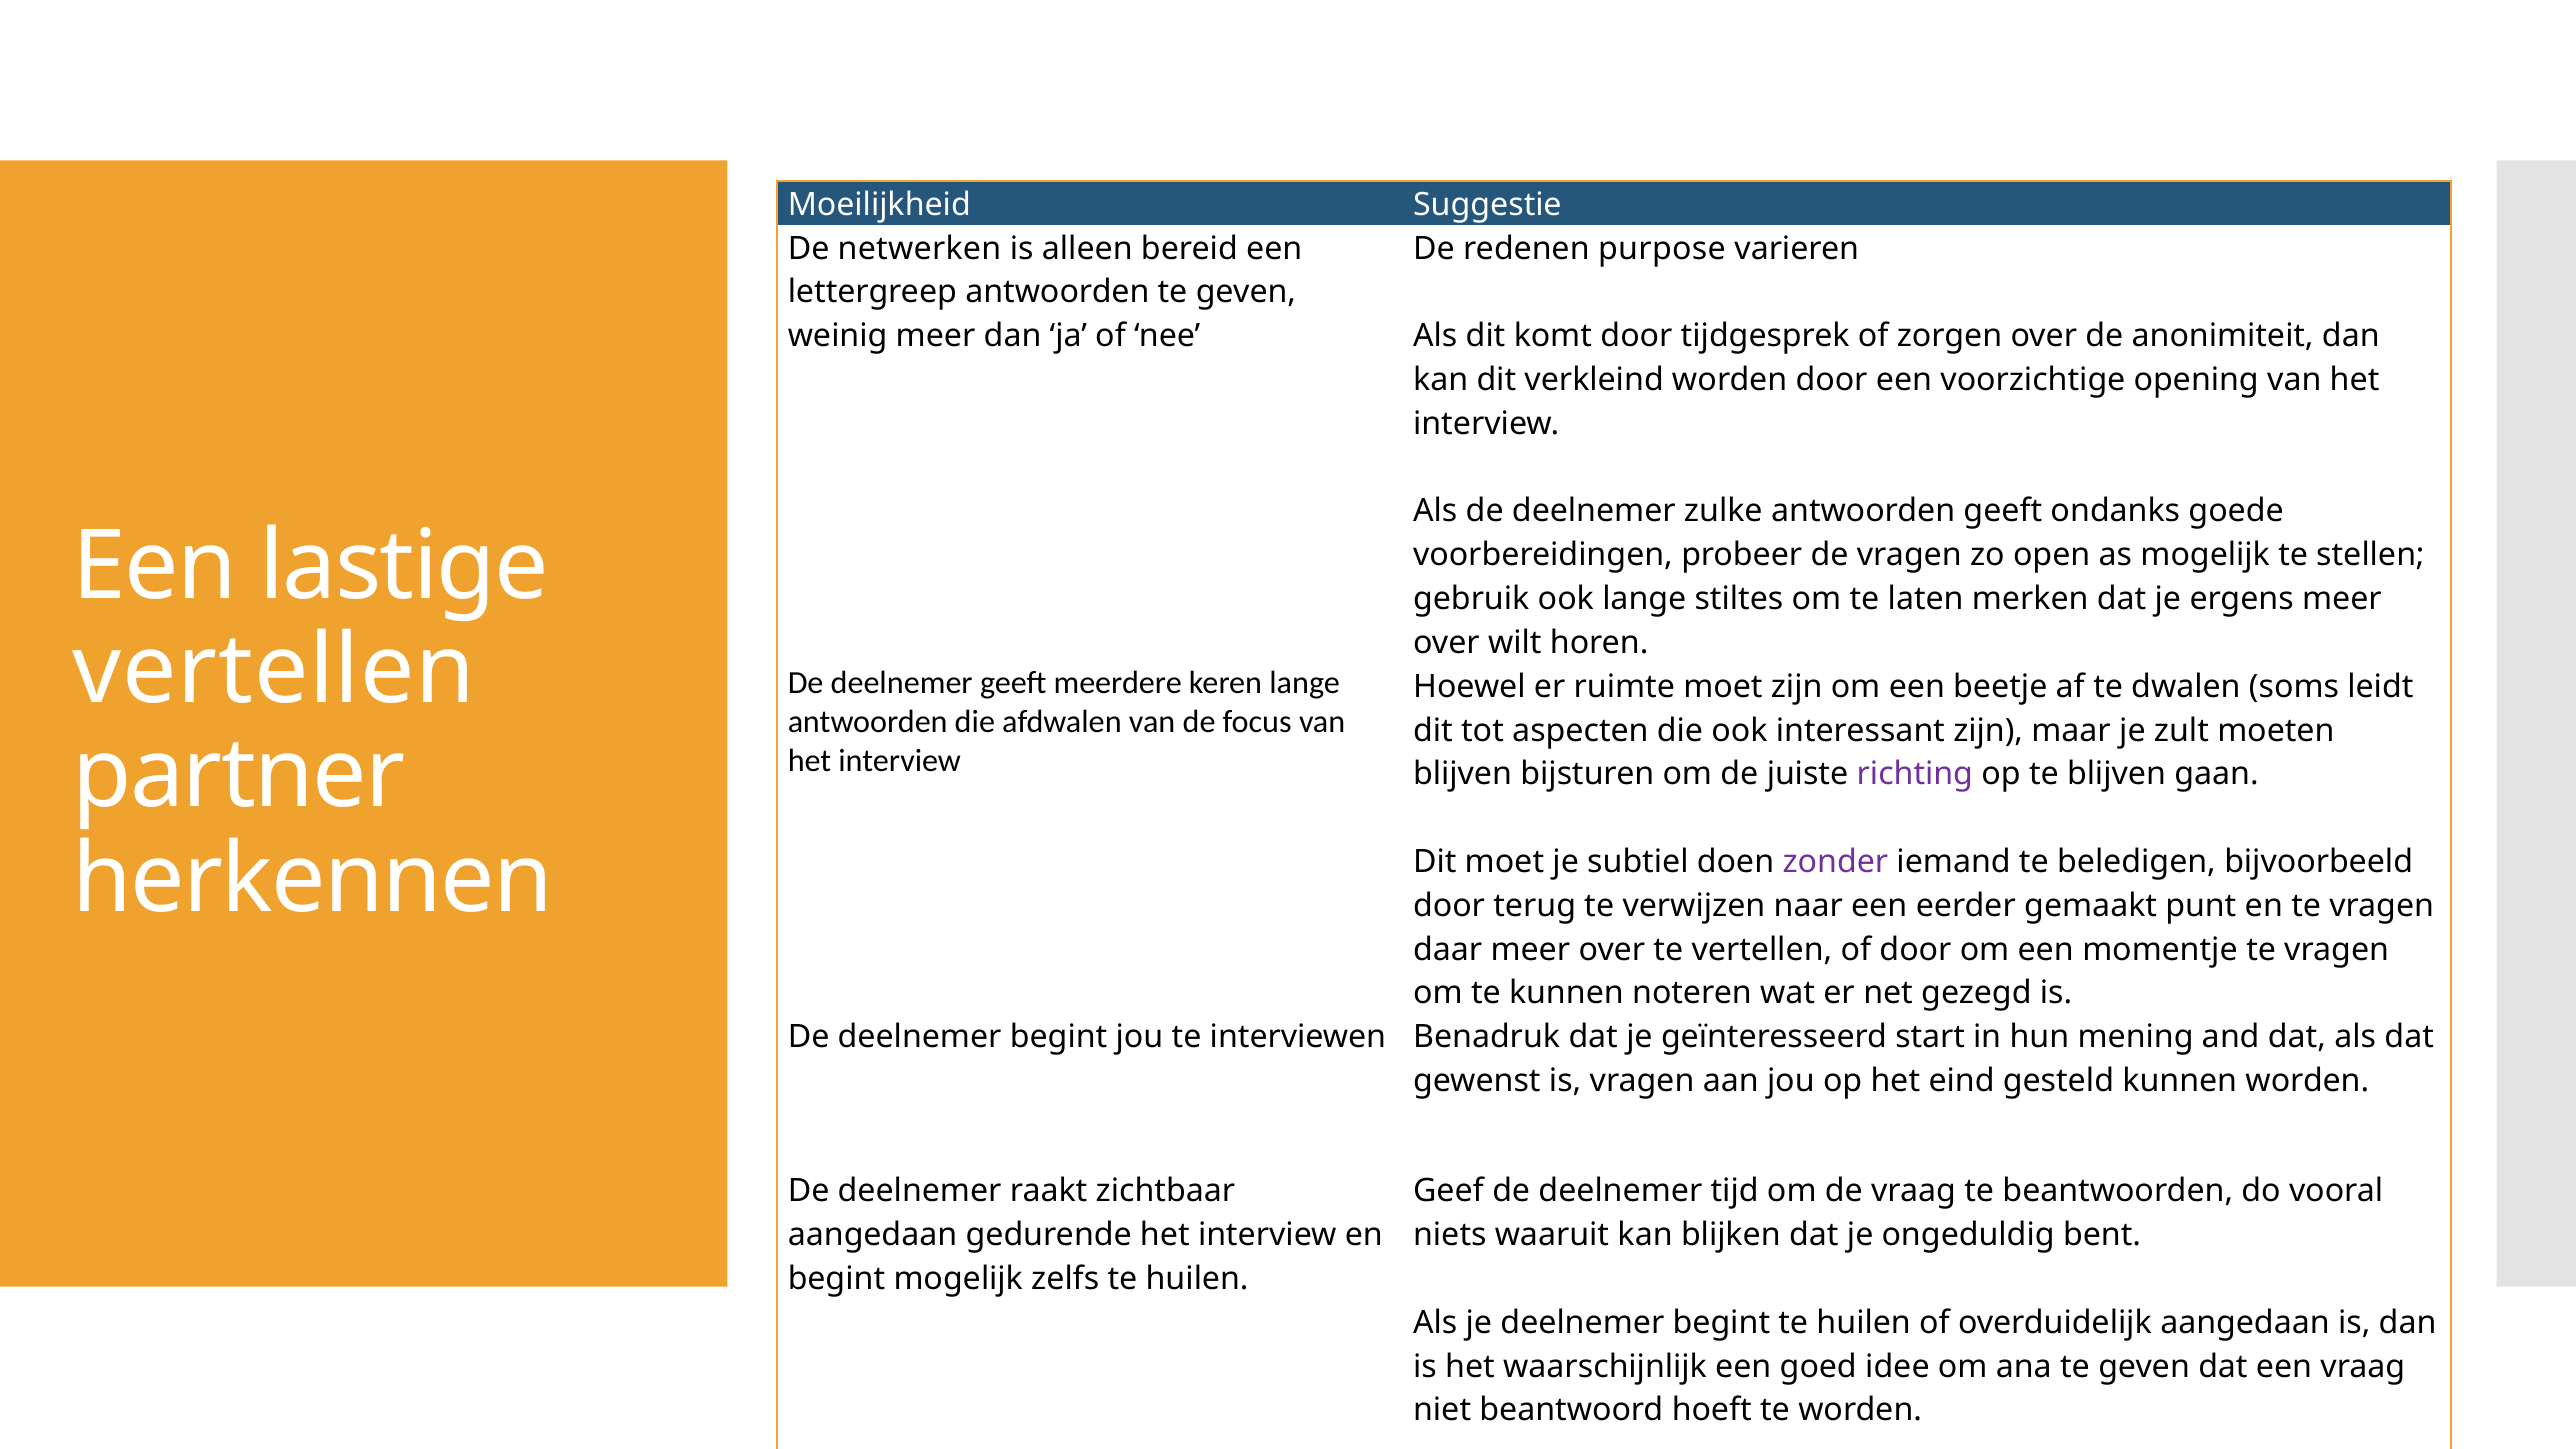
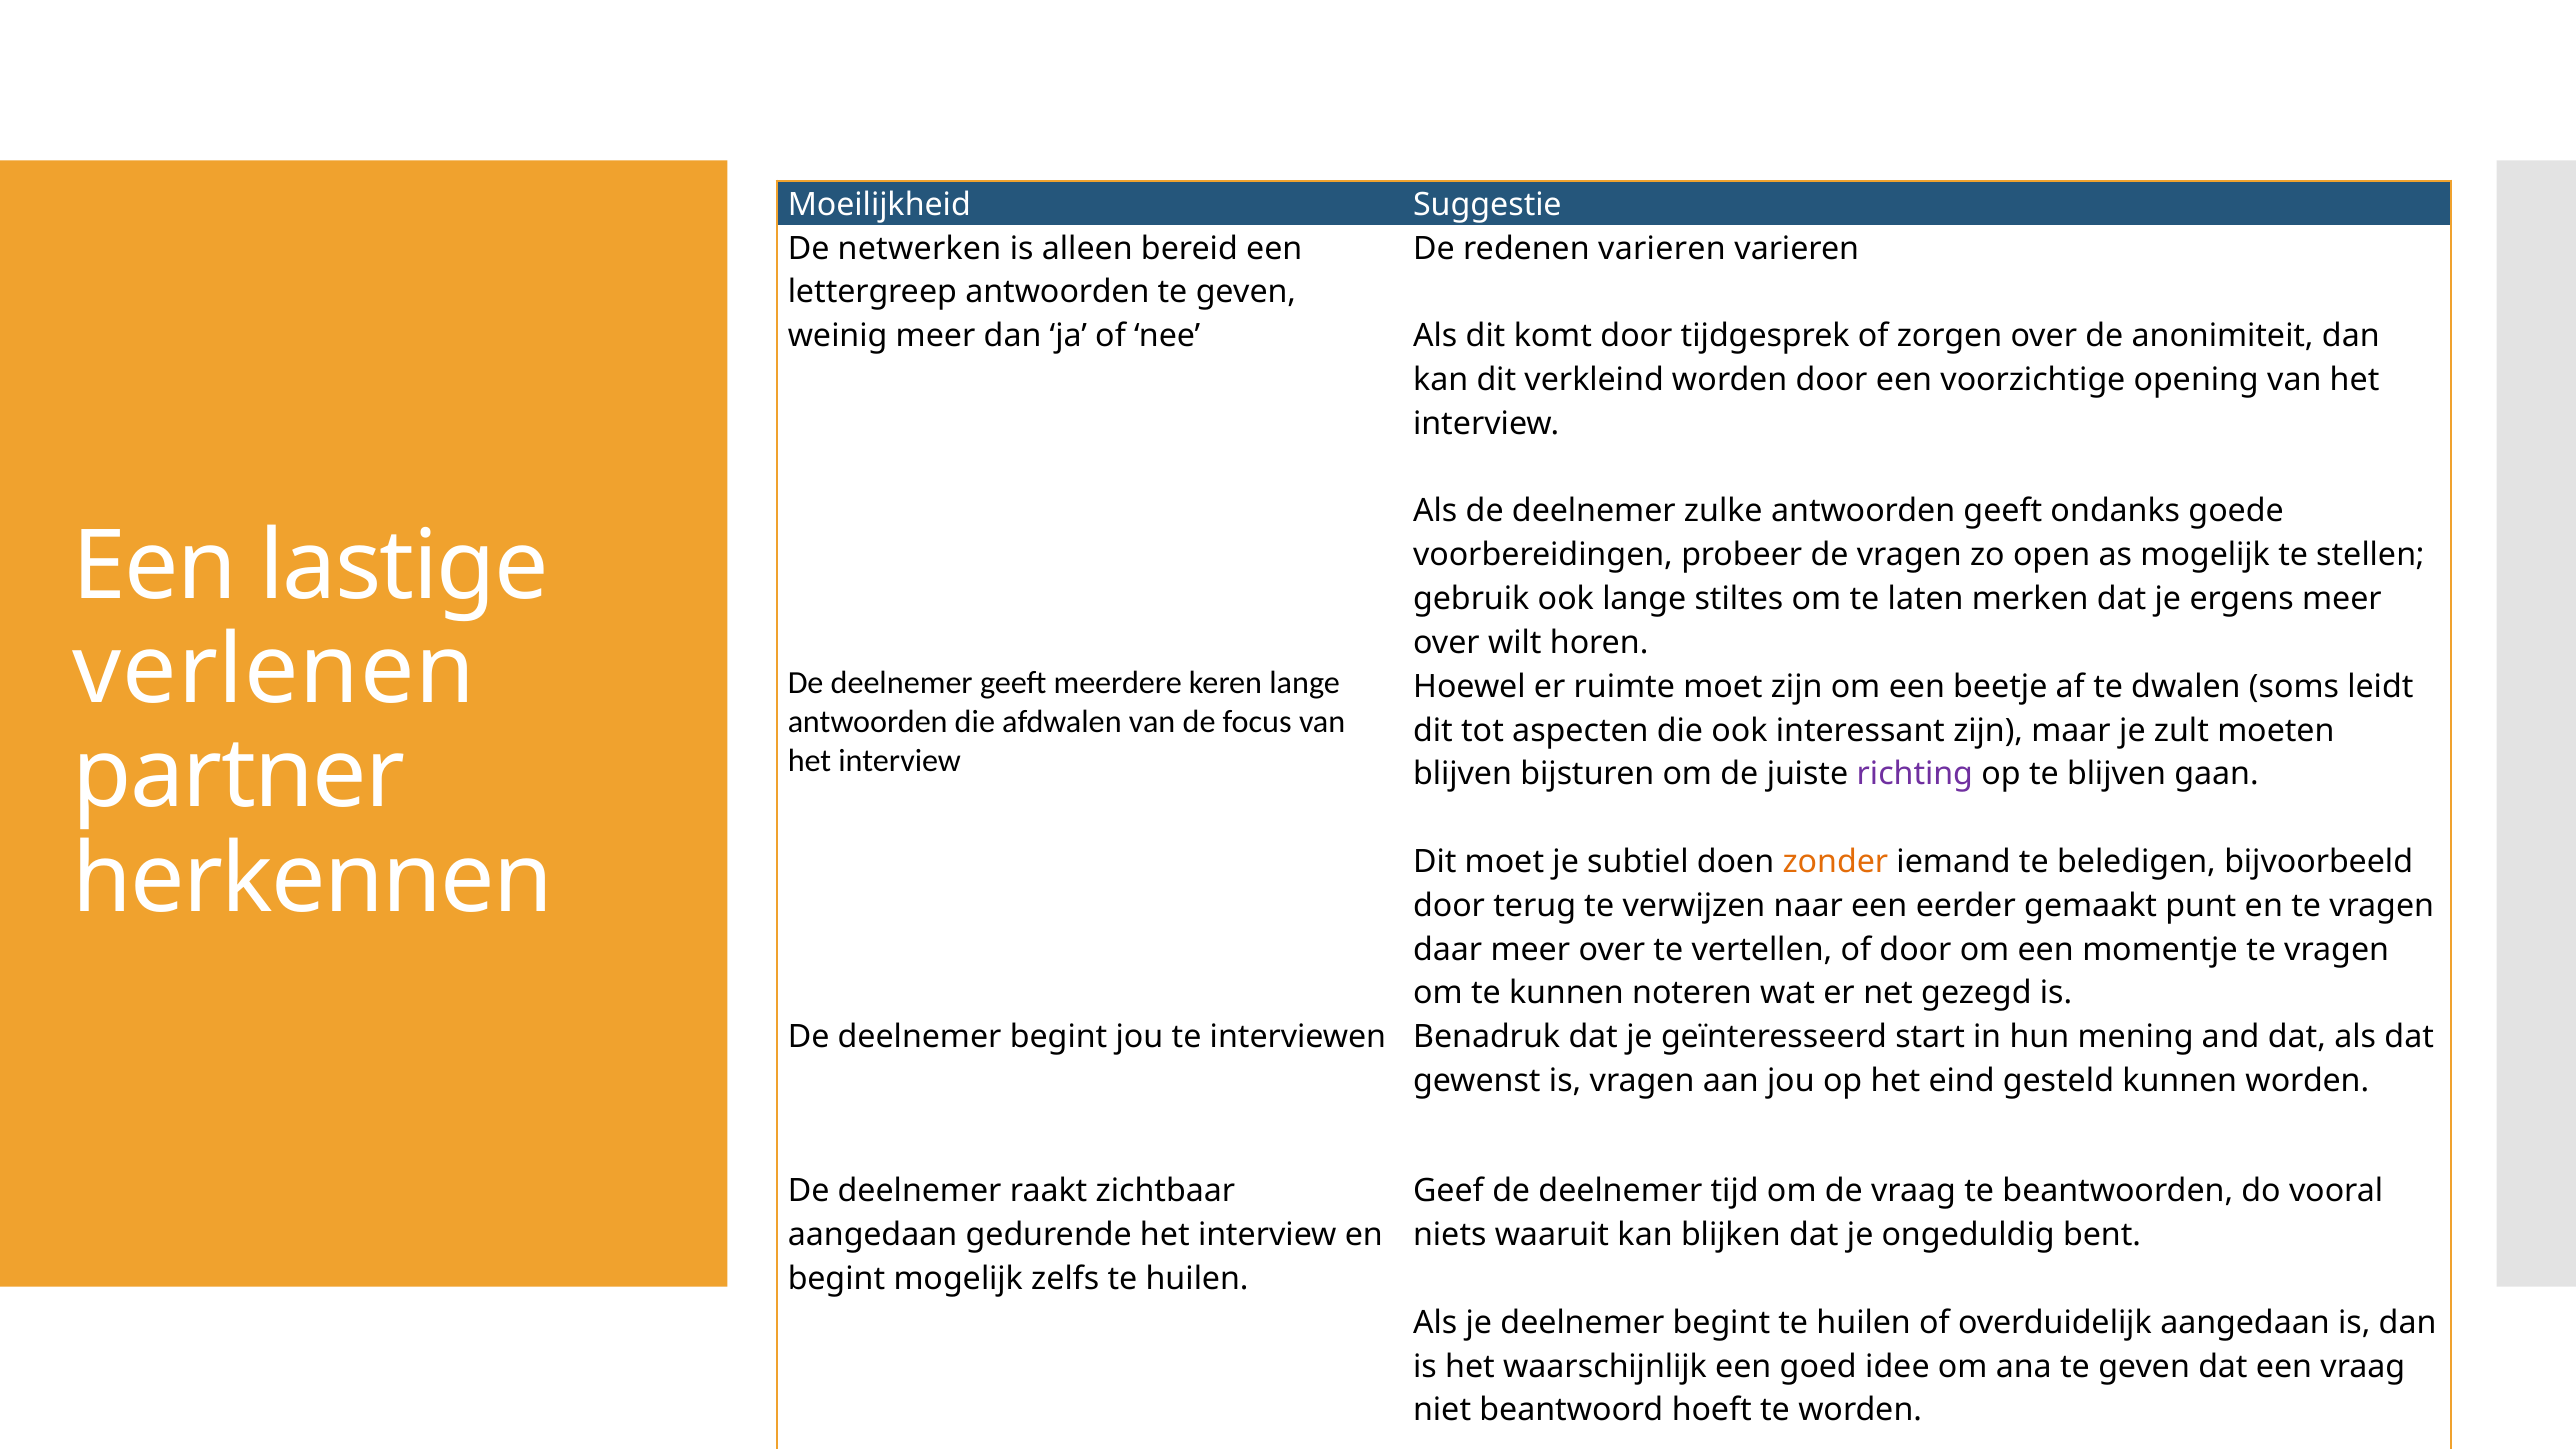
redenen purpose: purpose -> varieren
vertellen at (274, 671): vertellen -> verlenen
zonder colour: purple -> orange
